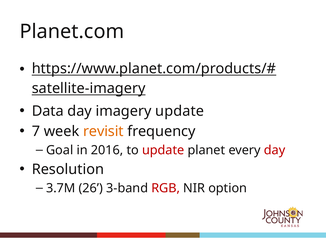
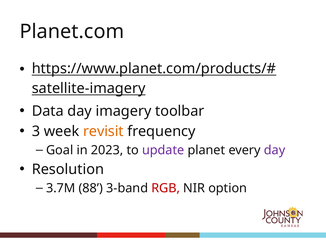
imagery update: update -> toolbar
7: 7 -> 3
2016: 2016 -> 2023
update at (163, 150) colour: red -> purple
day at (275, 150) colour: red -> purple
26: 26 -> 88
